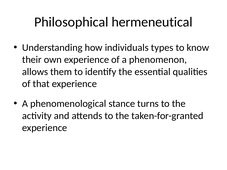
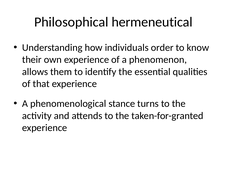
types: types -> order
